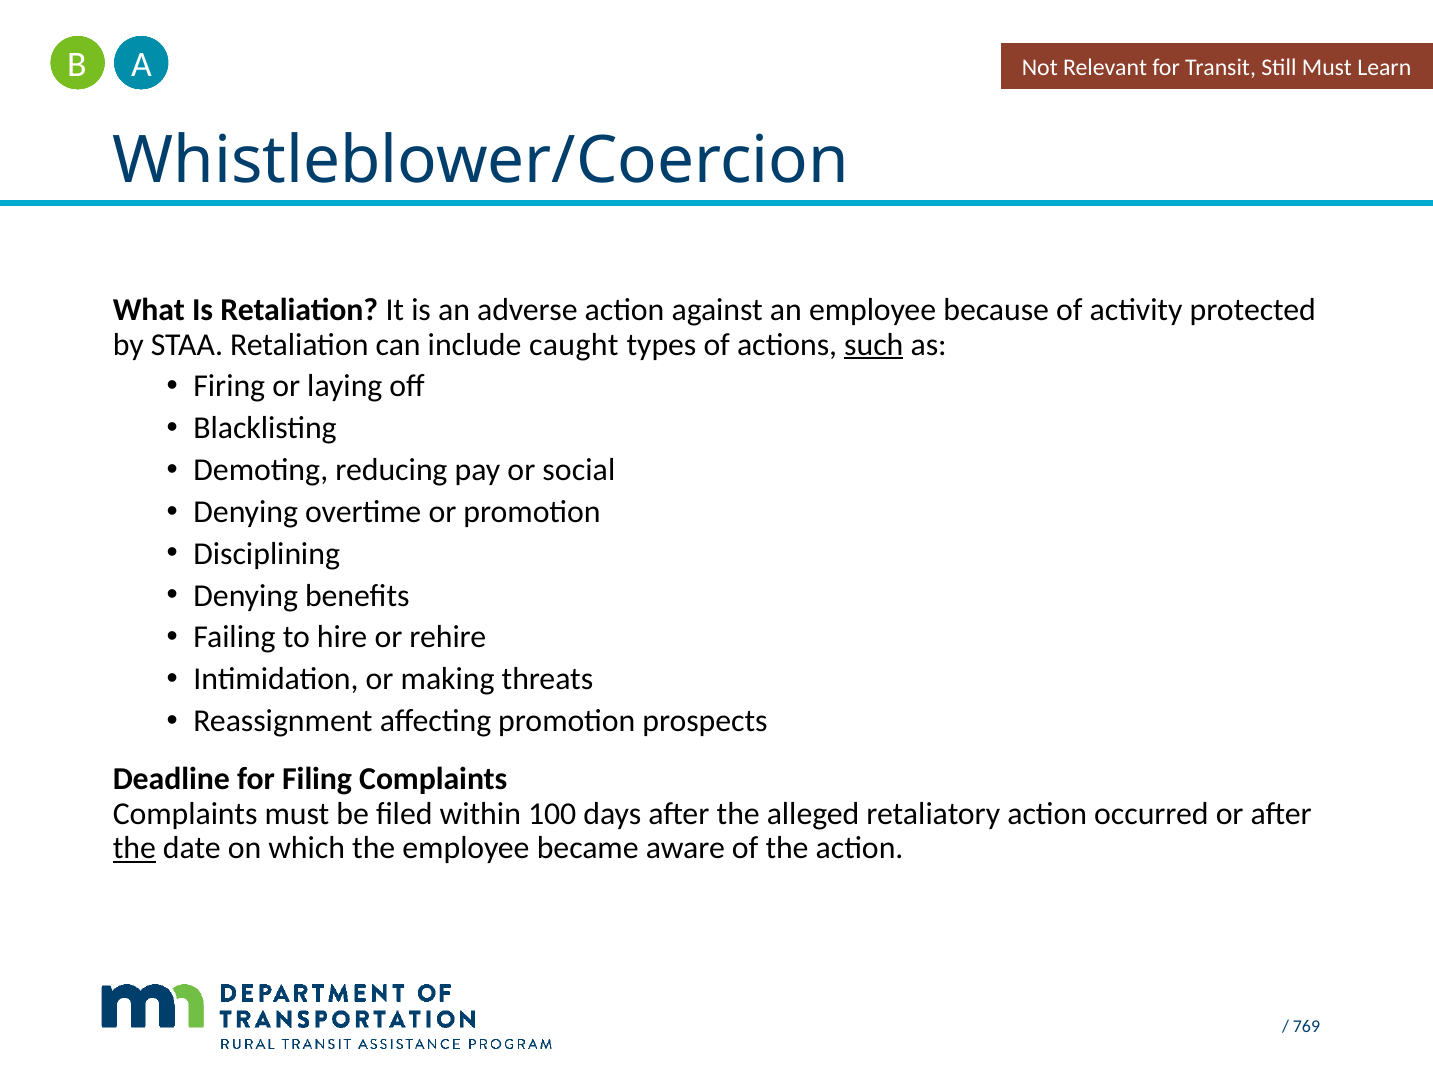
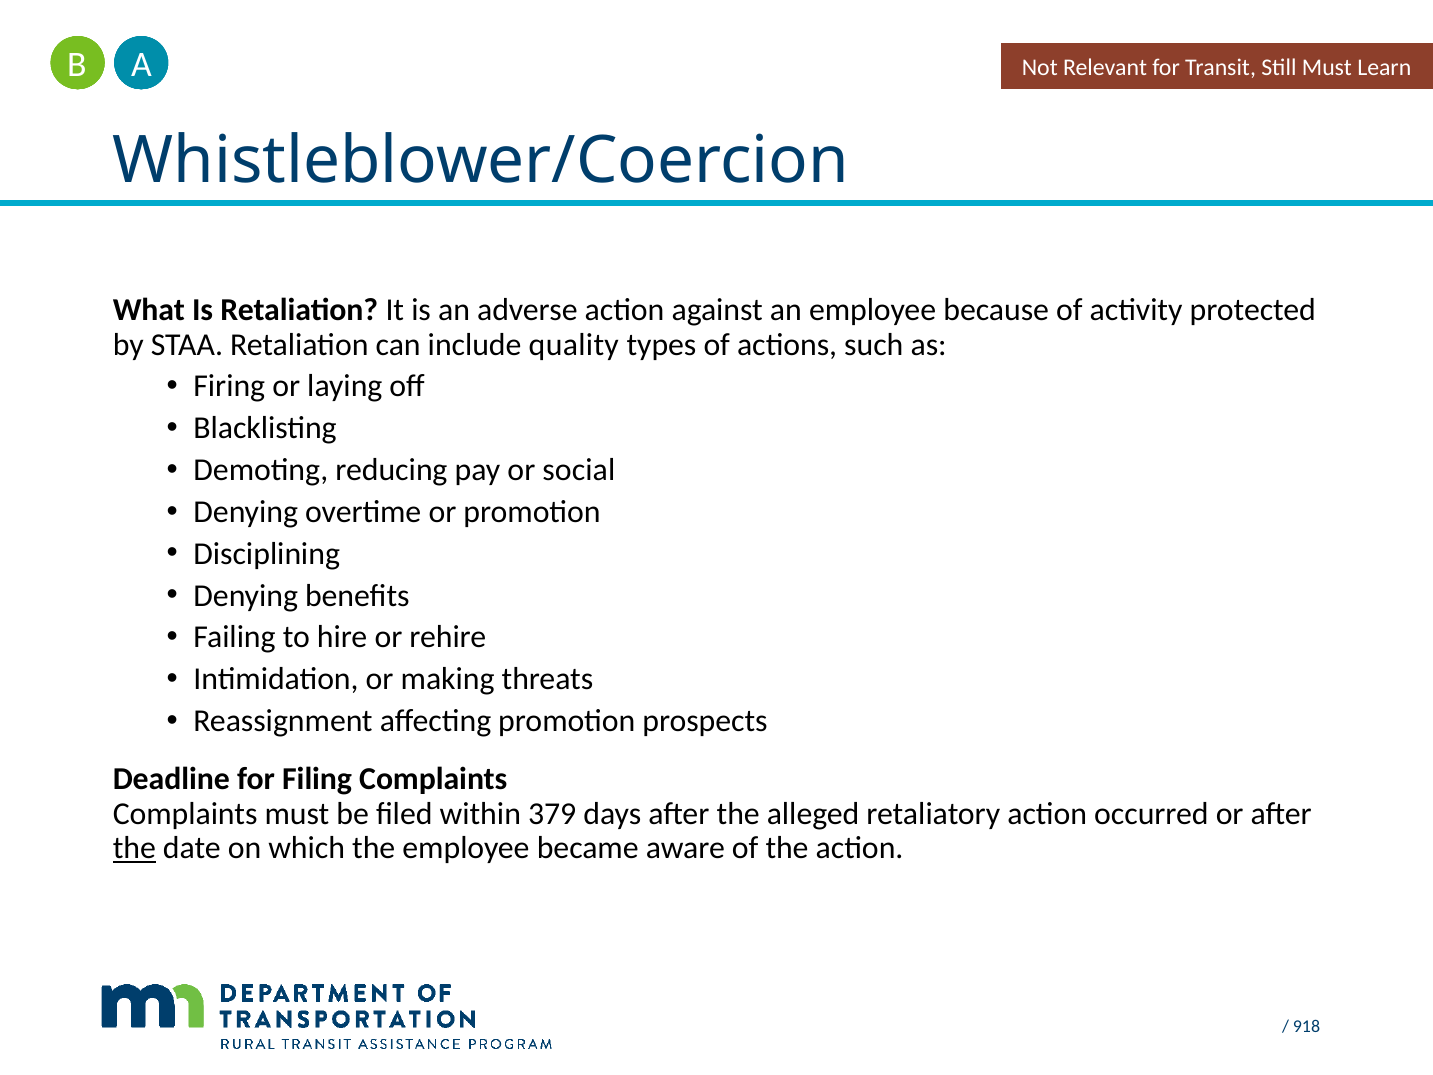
caught: caught -> quality
such underline: present -> none
100: 100 -> 379
769: 769 -> 918
